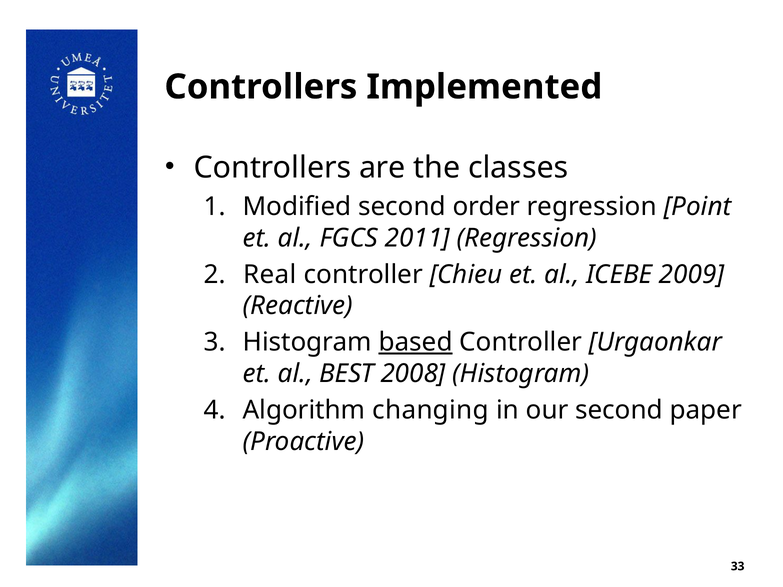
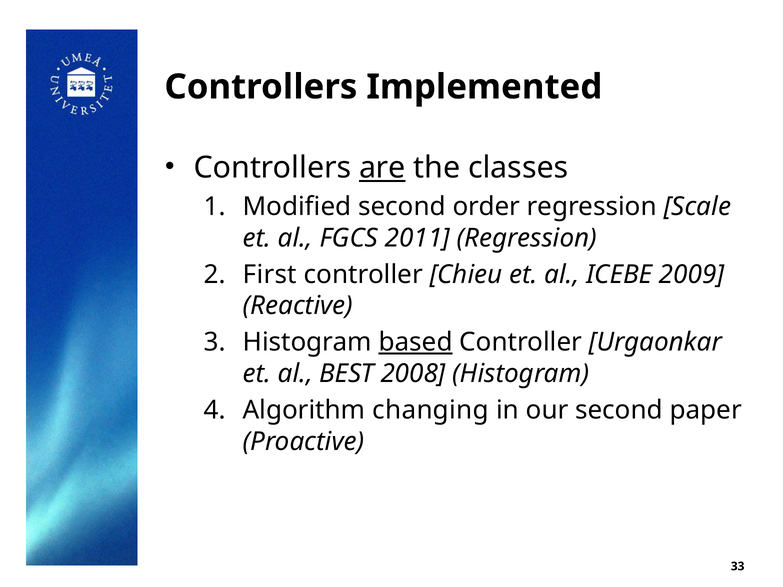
are underline: none -> present
Point: Point -> Scale
Real: Real -> First
